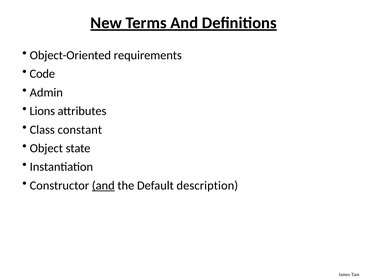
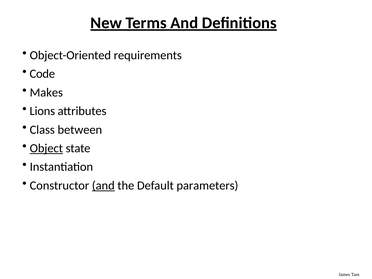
Admin: Admin -> Makes
constant: constant -> between
Object underline: none -> present
description: description -> parameters
